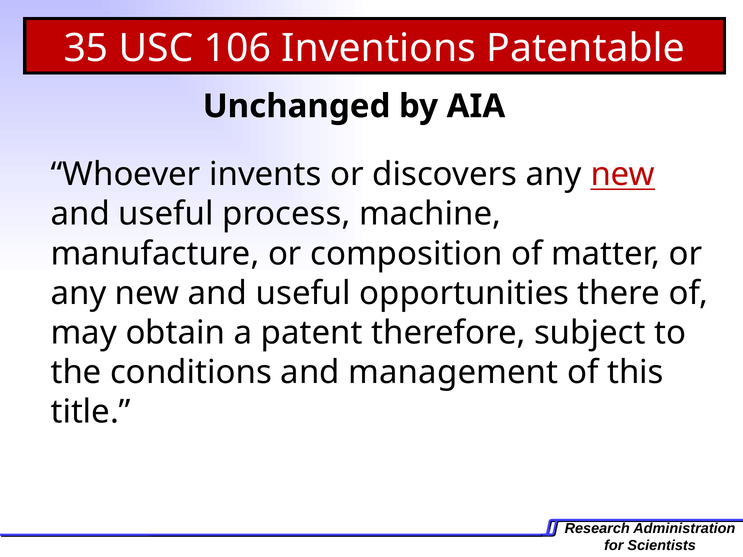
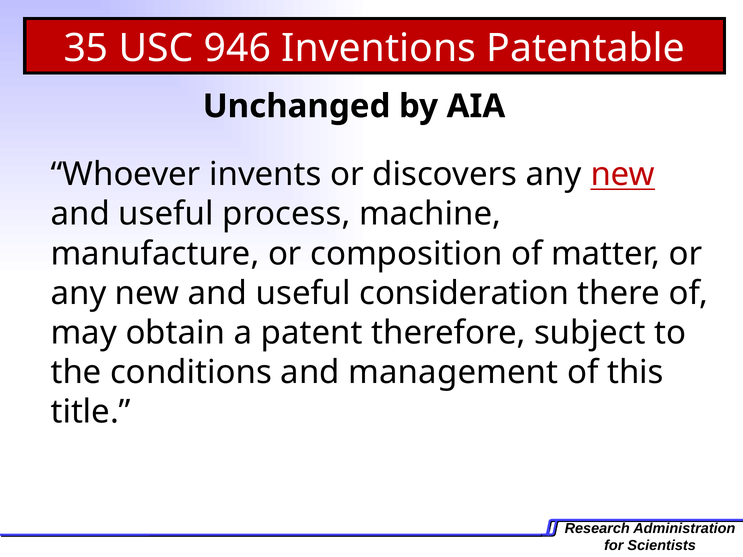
106: 106 -> 946
opportunities: opportunities -> consideration
